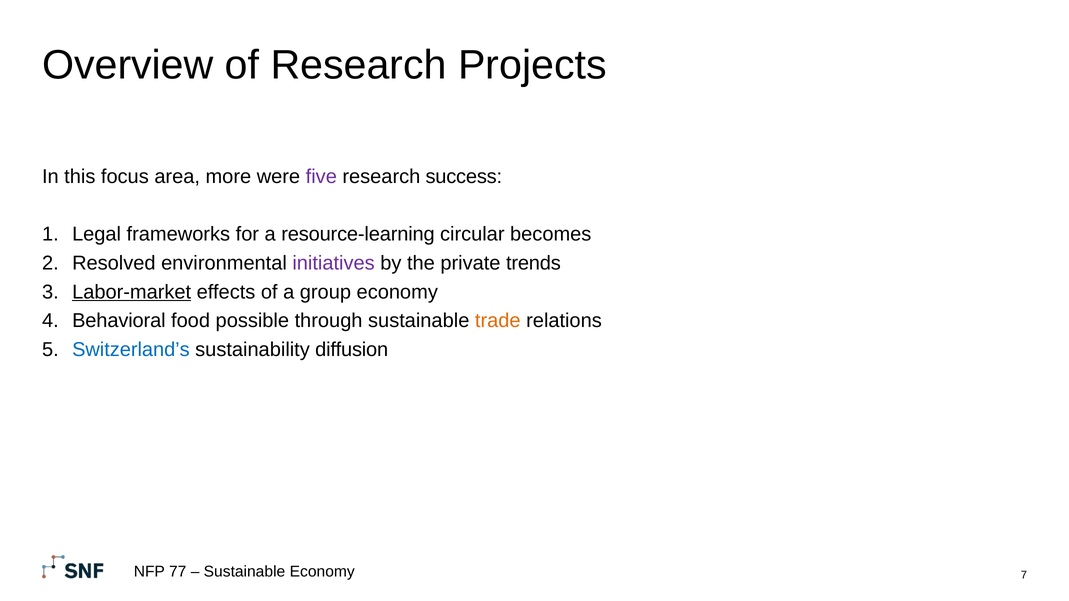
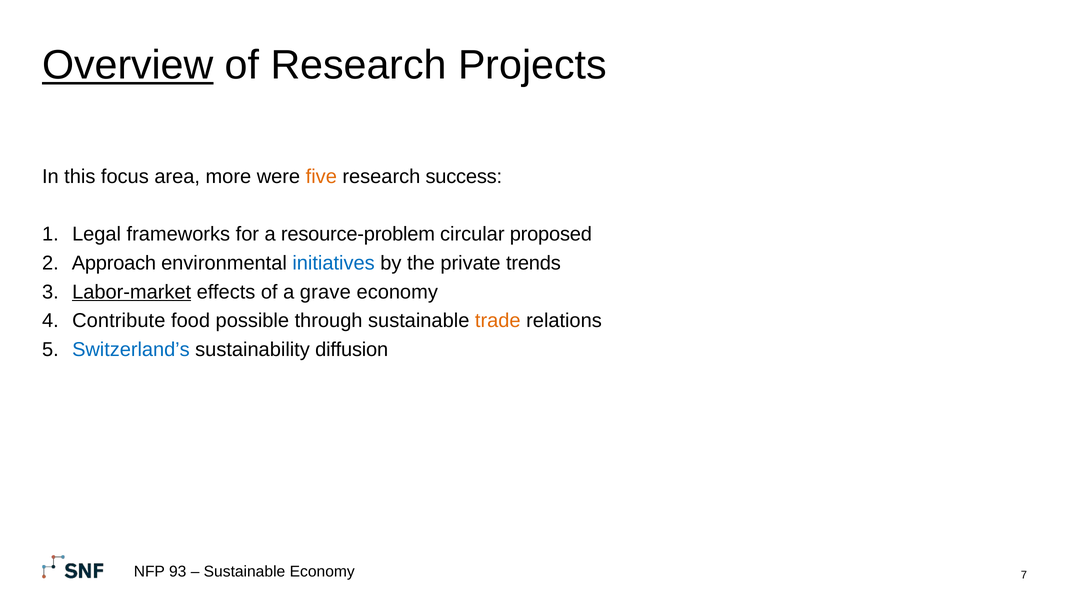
Overview underline: none -> present
five colour: purple -> orange
resource-learning: resource-learning -> resource-problem
becomes: becomes -> proposed
Resolved: Resolved -> Approach
initiatives colour: purple -> blue
group: group -> grave
Behavioral: Behavioral -> Contribute
77: 77 -> 93
